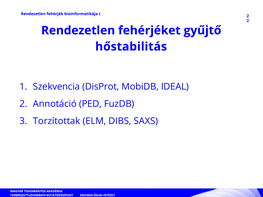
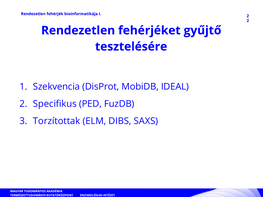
hőstabilitás: hőstabilitás -> tesztelésére
Annotáció: Annotáció -> Specifikus
